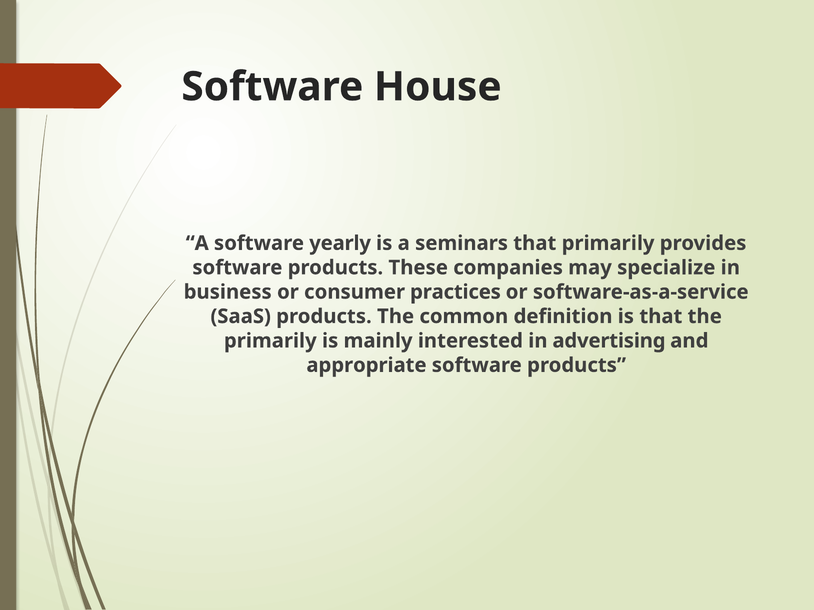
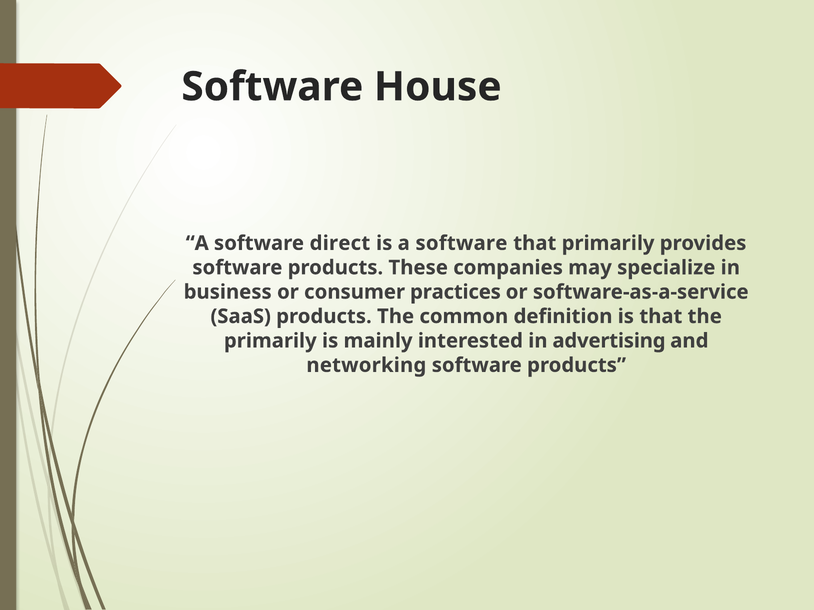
yearly: yearly -> direct
is a seminars: seminars -> software
appropriate: appropriate -> networking
